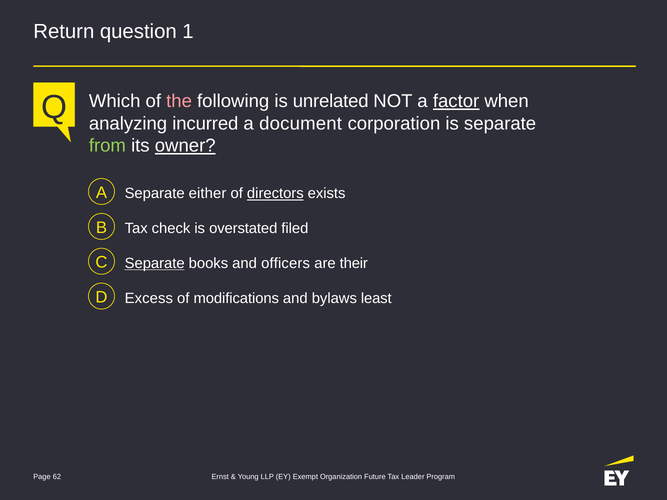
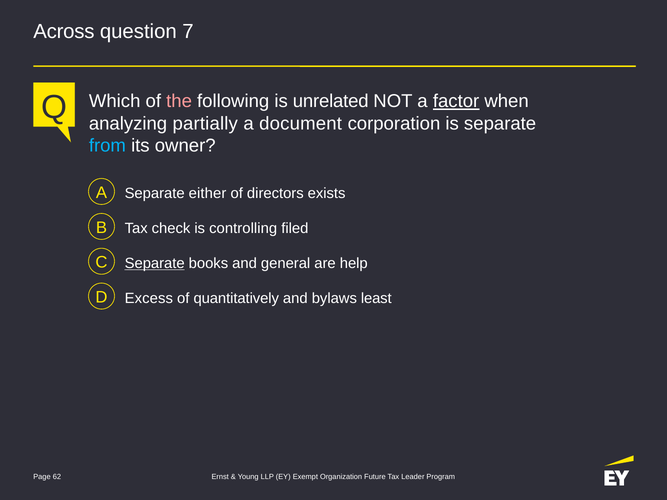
Return: Return -> Across
1: 1 -> 7
incurred: incurred -> partially
from colour: light green -> light blue
owner underline: present -> none
directors underline: present -> none
overstated: overstated -> controlling
officers: officers -> general
their: their -> help
modifications: modifications -> quantitatively
